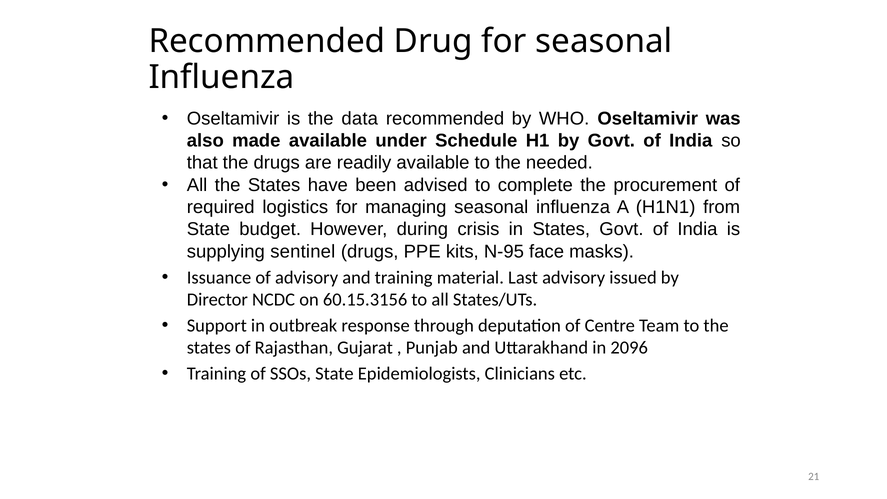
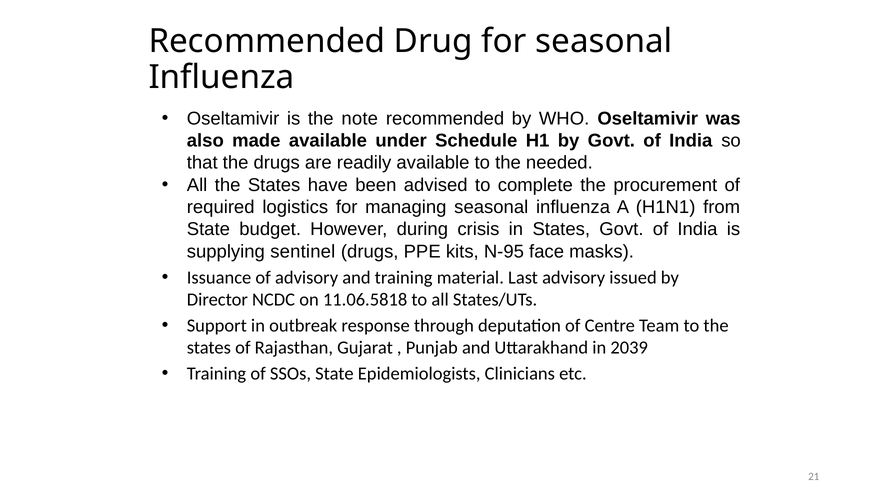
data: data -> note
60.15.3156: 60.15.3156 -> 11.06.5818
2096: 2096 -> 2039
